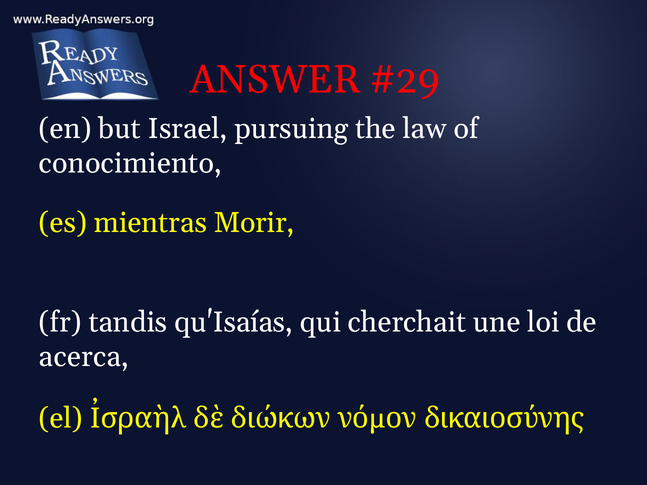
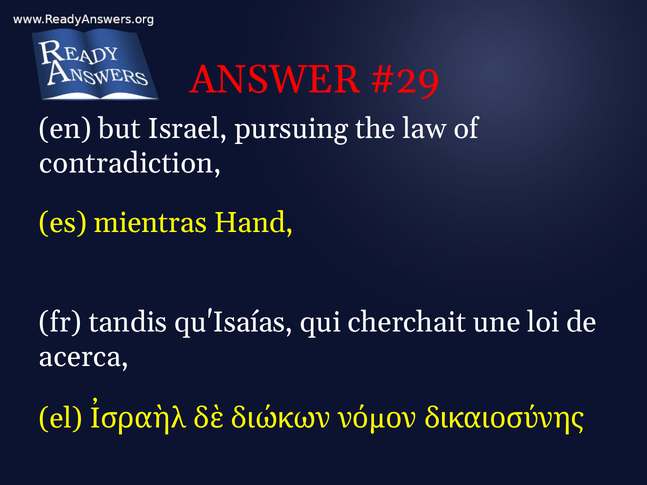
conocimiento: conocimiento -> contradiction
Morir: Morir -> Hand
